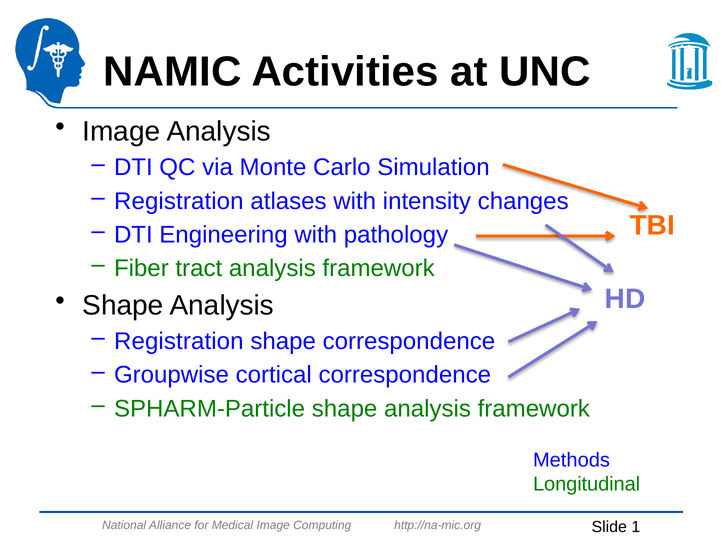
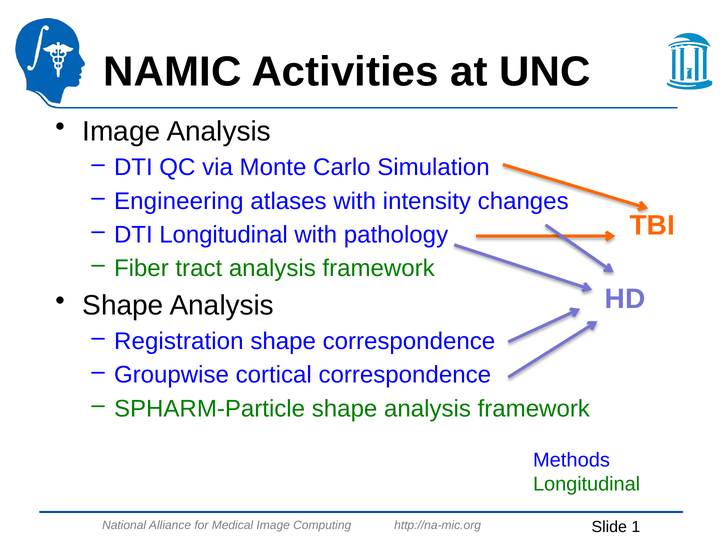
Registration at (179, 201): Registration -> Engineering
DTI Engineering: Engineering -> Longitudinal
